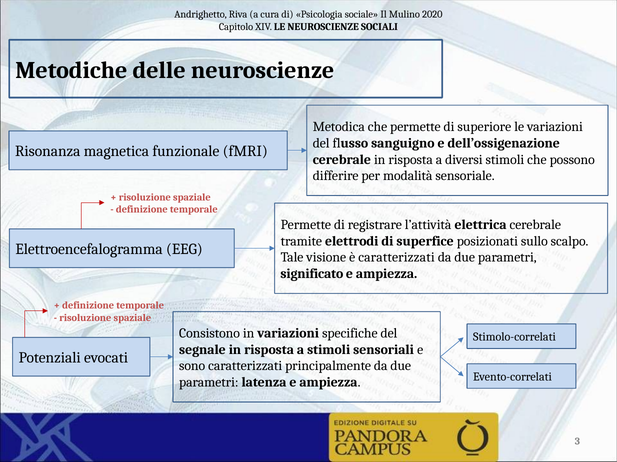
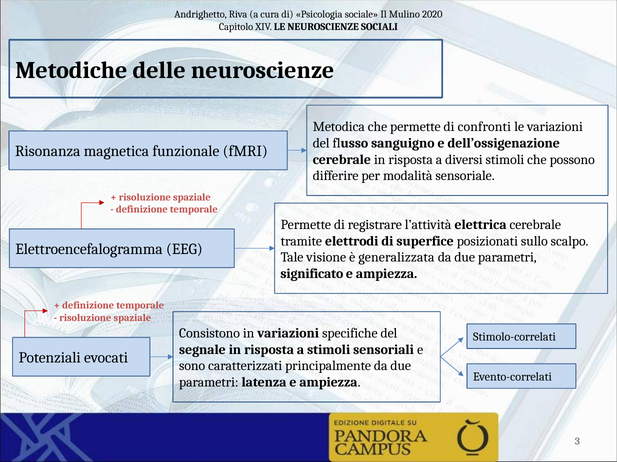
superiore: superiore -> confronti
è caratterizzati: caratterizzati -> generalizzata
